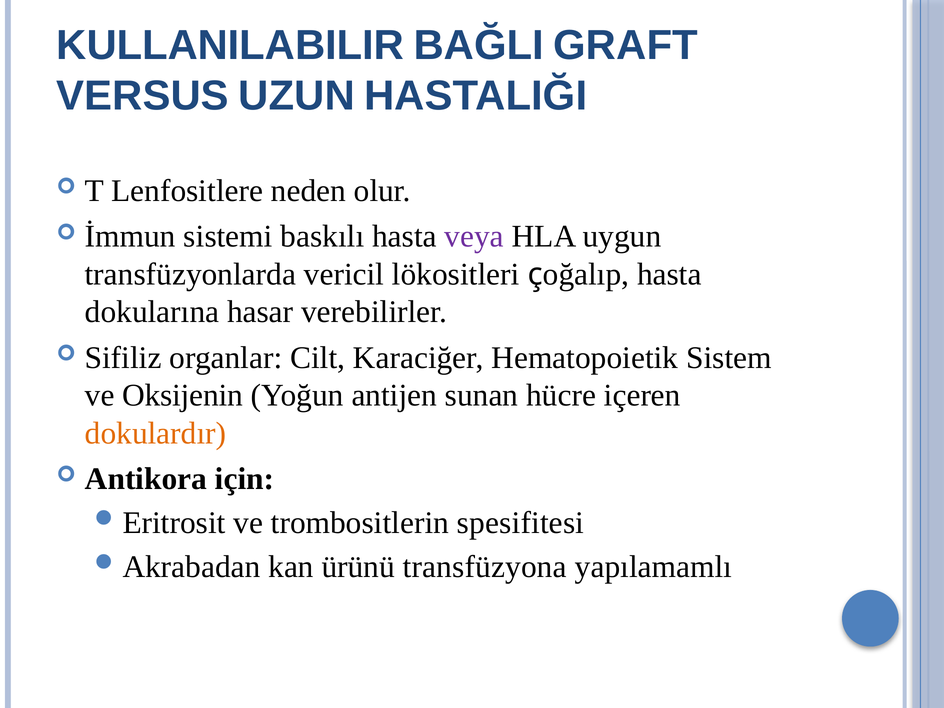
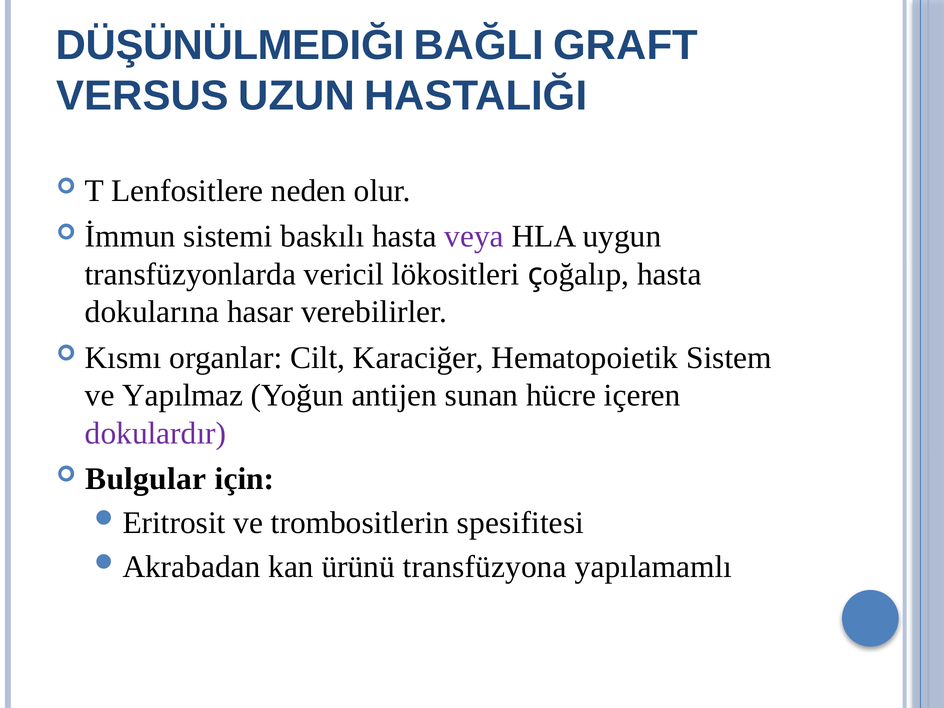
KULLANILABILIR: KULLANILABILIR -> DÜŞÜNÜLMEDIĞI
Sifiliz: Sifiliz -> Kısmı
Oksijenin: Oksijenin -> Yapılmaz
dokulardır colour: orange -> purple
Antikora: Antikora -> Bulgular
